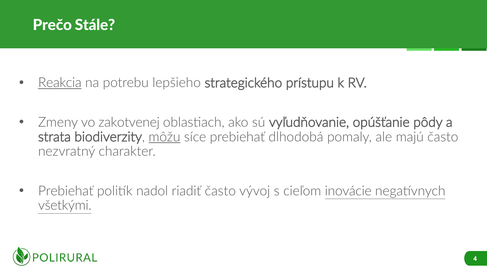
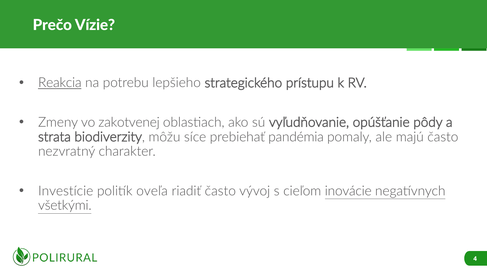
Stále: Stále -> Vízie
môžu underline: present -> none
dlhodobá: dlhodobá -> pandémia
Prebiehať at (66, 191): Prebiehať -> Investície
nadol: nadol -> oveľa
